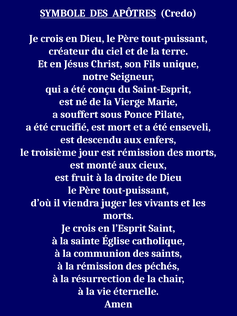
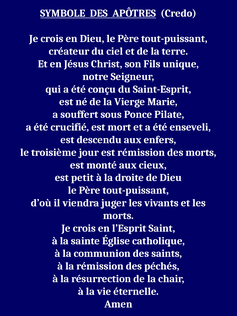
fruit: fruit -> petit
